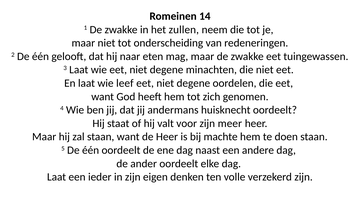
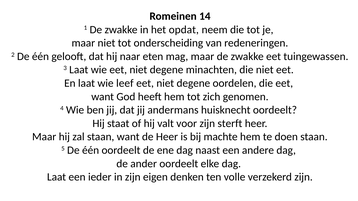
zullen: zullen -> opdat
meer: meer -> sterft
